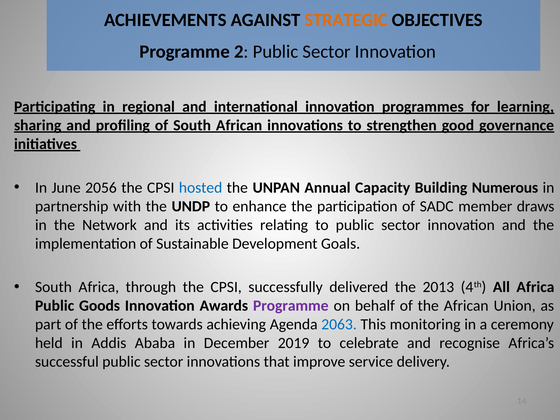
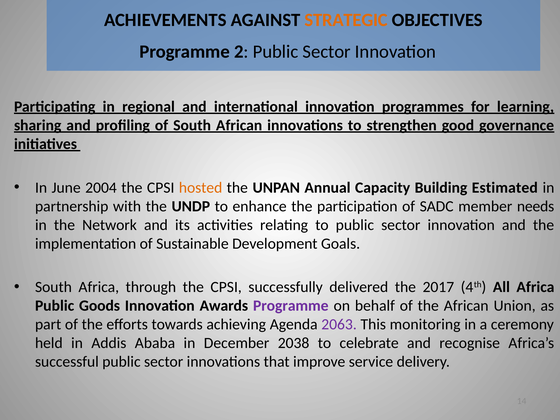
2056: 2056 -> 2004
hosted colour: blue -> orange
Numerous: Numerous -> Estimated
draws: draws -> needs
2013: 2013 -> 2017
2063 colour: blue -> purple
2019: 2019 -> 2038
